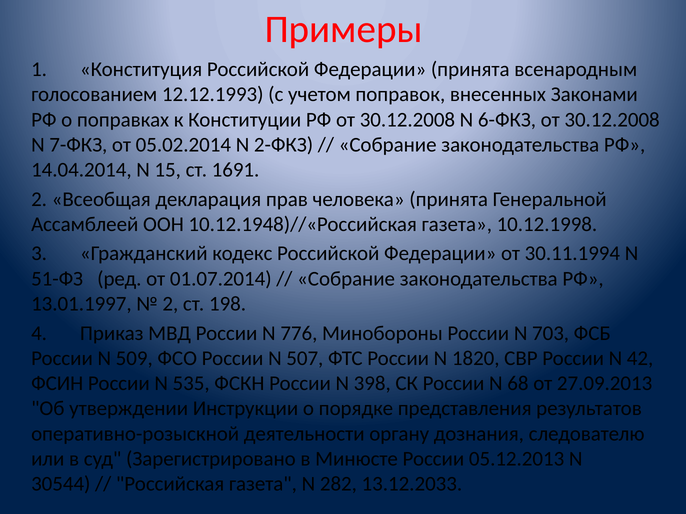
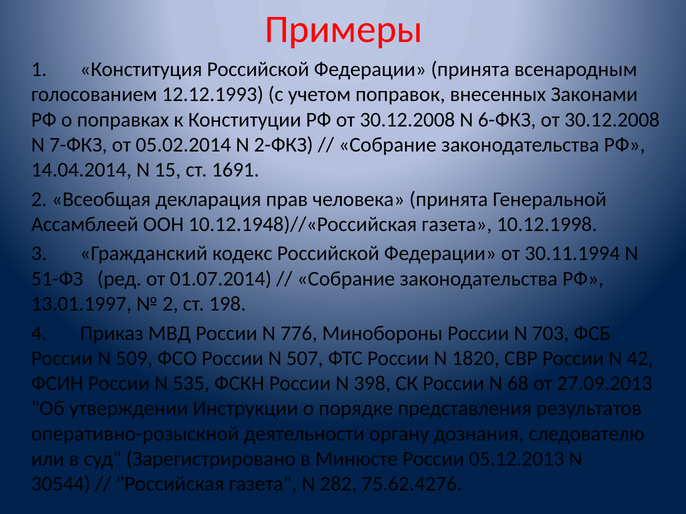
13.12.2033: 13.12.2033 -> 75.62.4276
